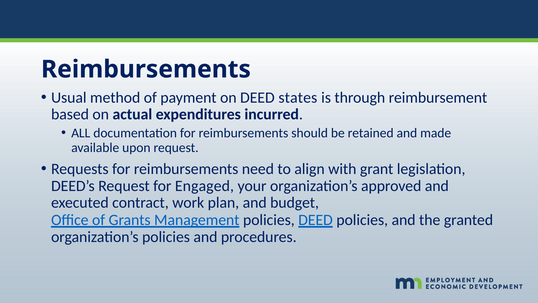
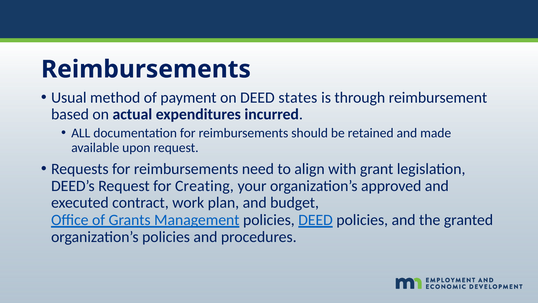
Engaged: Engaged -> Creating
